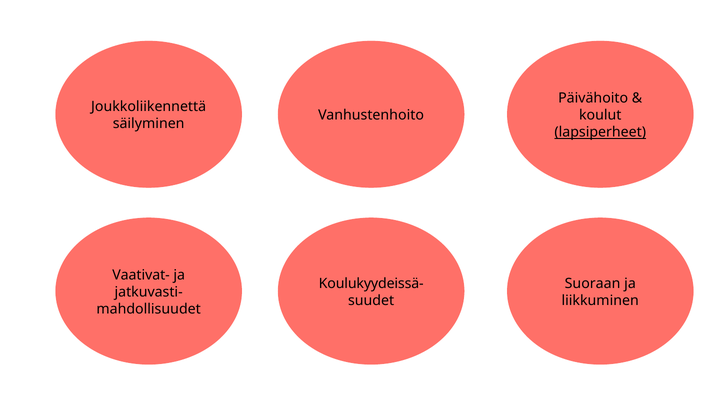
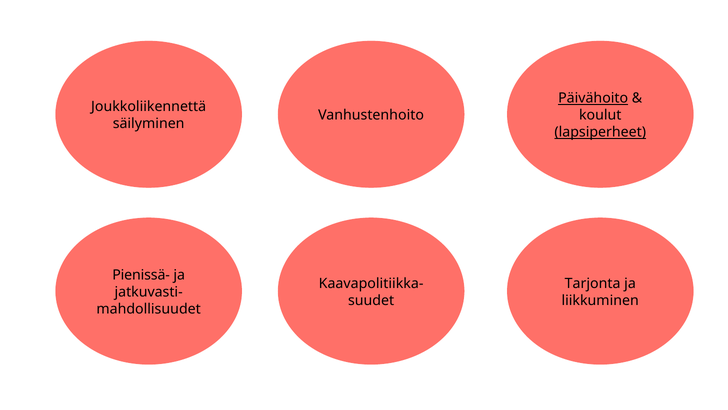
Päivähoito underline: none -> present
Vaativat-: Vaativat- -> Pienissä-
Koulukyydeissä-: Koulukyydeissä- -> Kaavapolitiikka-
Suoraan: Suoraan -> Tarjonta
